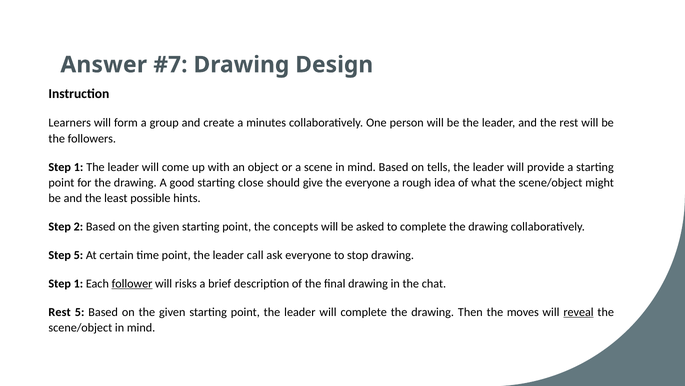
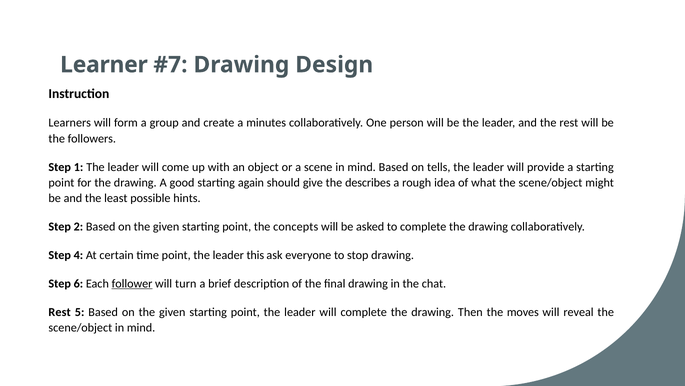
Answer: Answer -> Learner
close: close -> again
the everyone: everyone -> describes
Step 5: 5 -> 4
call: call -> this
1 at (78, 283): 1 -> 6
risks: risks -> turn
reveal underline: present -> none
